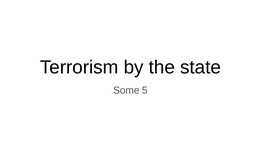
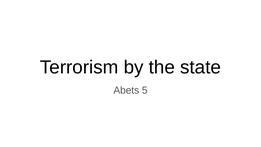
Some: Some -> Abets
